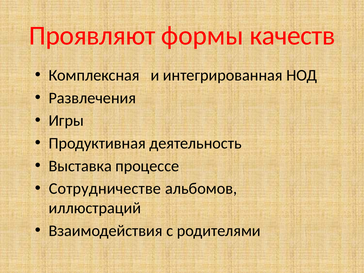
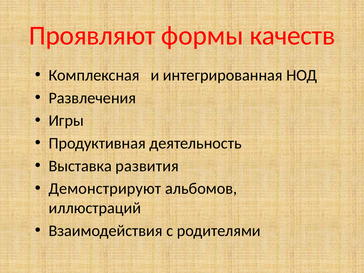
процессе: процессе -> развития
Сотрудничестве: Сотрудничестве -> Демонстрируют
